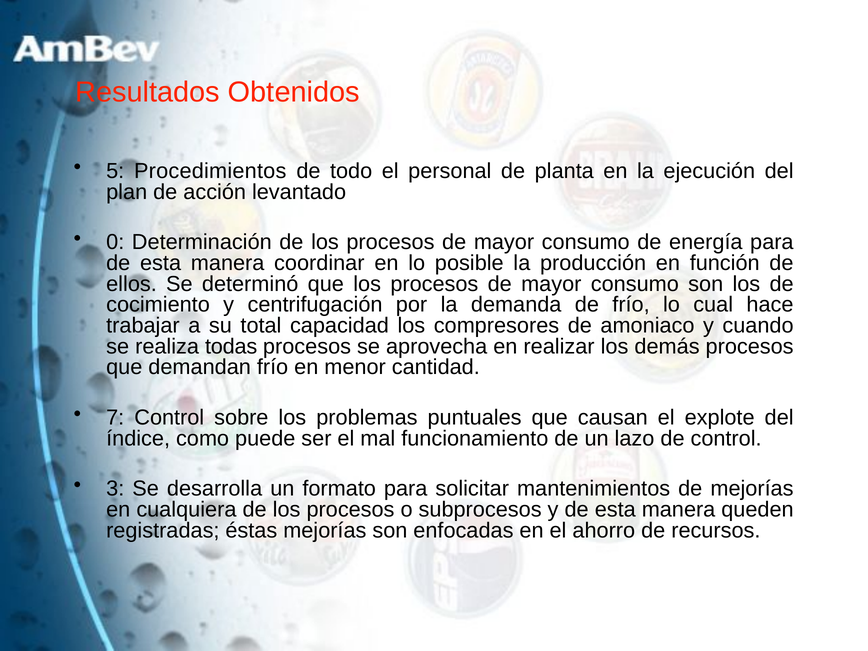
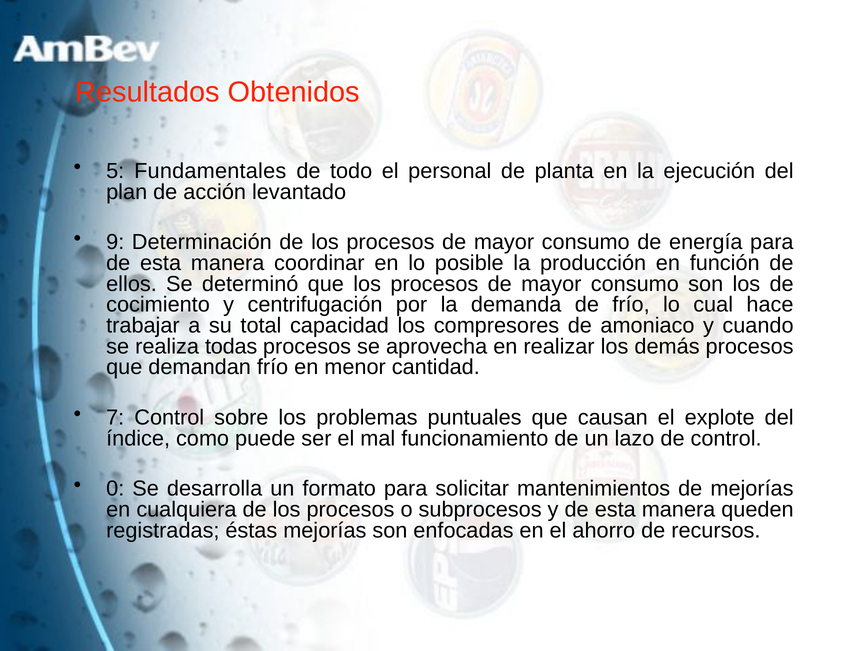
Procedimientos: Procedimientos -> Fundamentales
0: 0 -> 9
3: 3 -> 0
